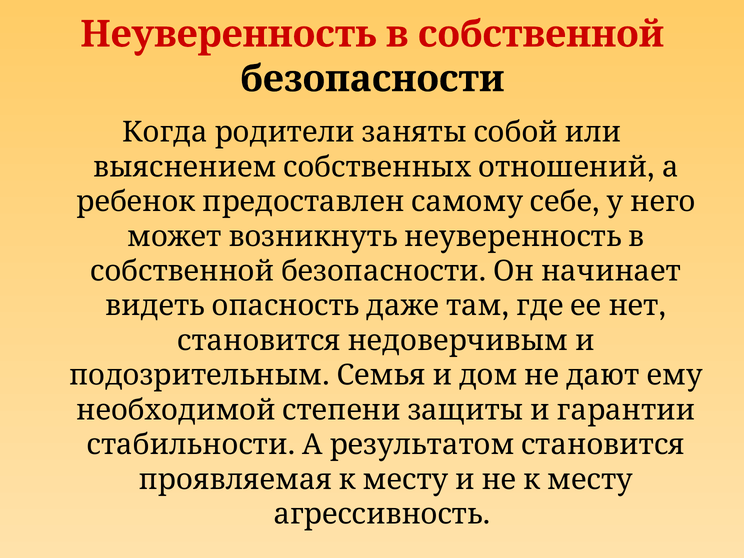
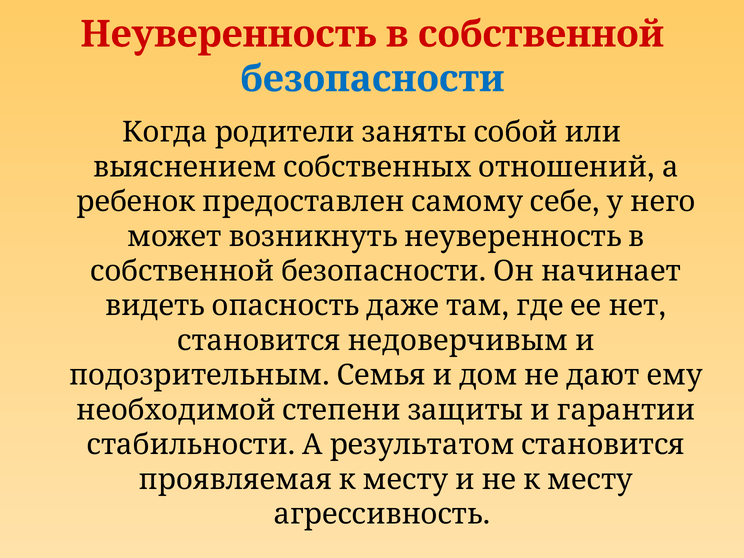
безопасности colour: black -> blue
